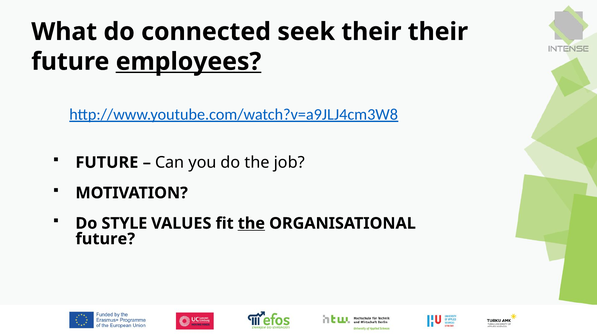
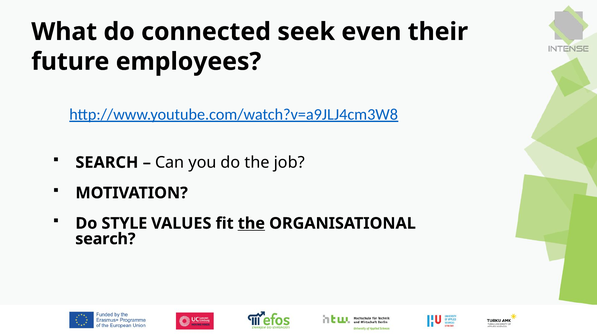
seek their: their -> even
employees underline: present -> none
FUTURE at (107, 162): FUTURE -> SEARCH
future at (105, 239): future -> search
